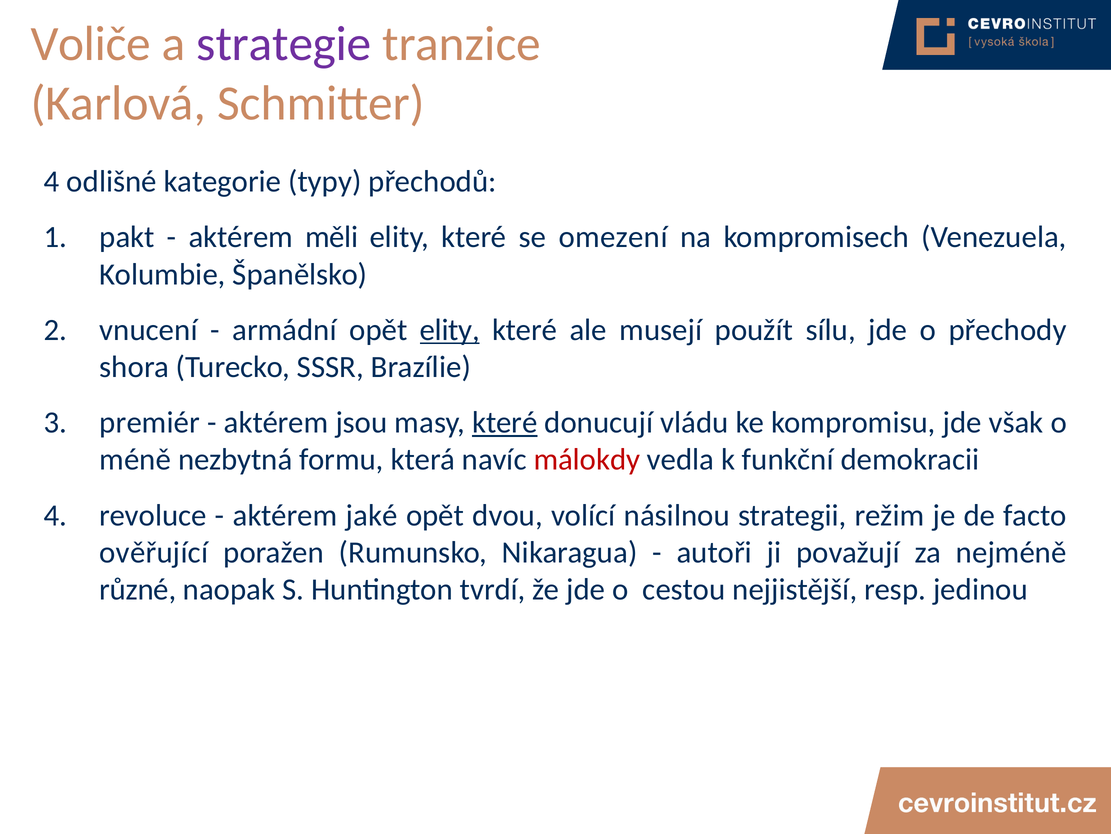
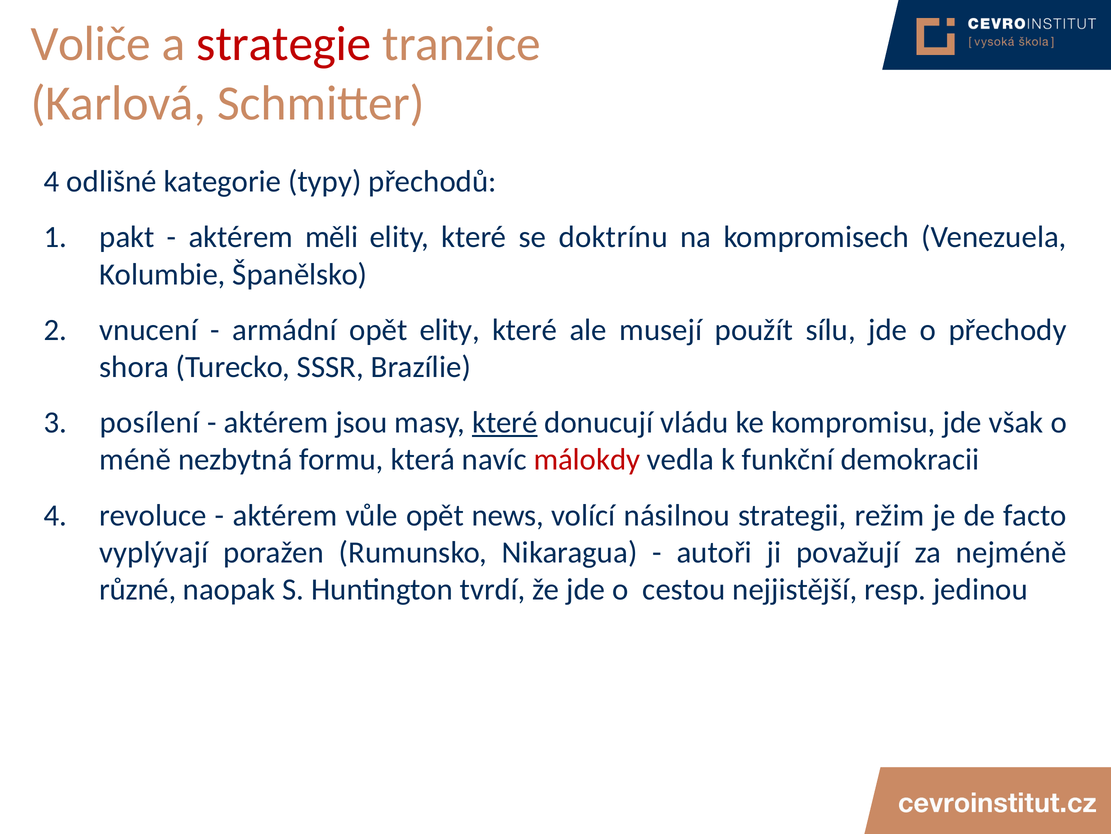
strategie colour: purple -> red
omezení: omezení -> doktrínu
elity at (450, 330) underline: present -> none
premiér: premiér -> posílení
jaké: jaké -> vůle
dvou: dvou -> news
ověřující: ověřující -> vyplývají
